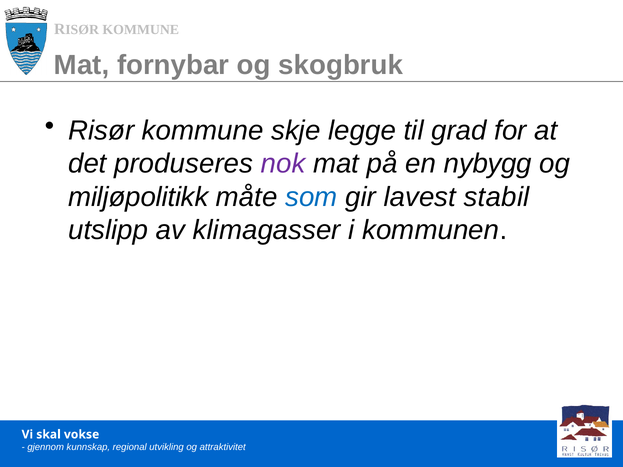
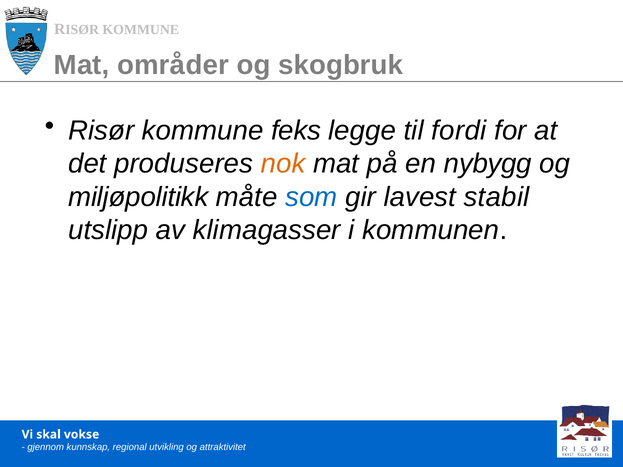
fornybar: fornybar -> områder
skje: skje -> feks
grad: grad -> fordi
nok colour: purple -> orange
